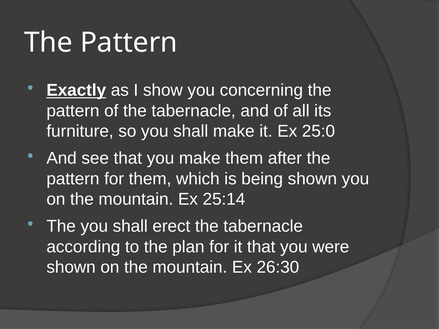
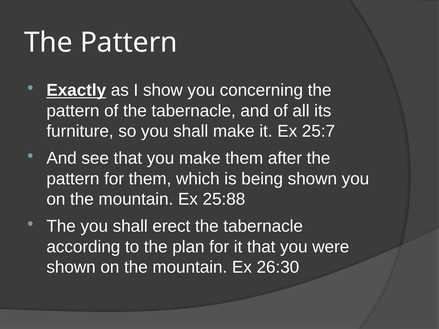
25:0: 25:0 -> 25:7
25:14: 25:14 -> 25:88
